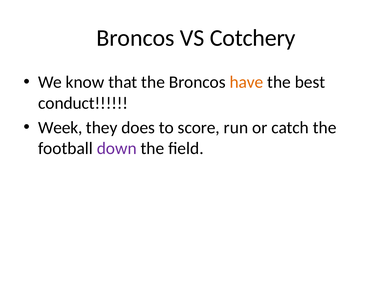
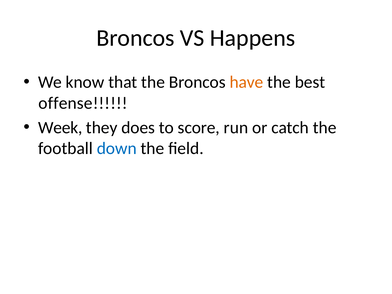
Cotchery: Cotchery -> Happens
conduct: conduct -> offense
down colour: purple -> blue
